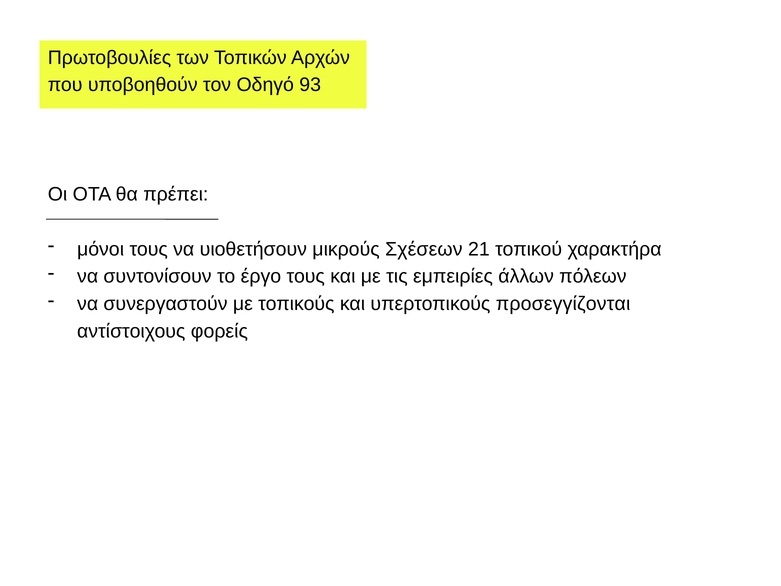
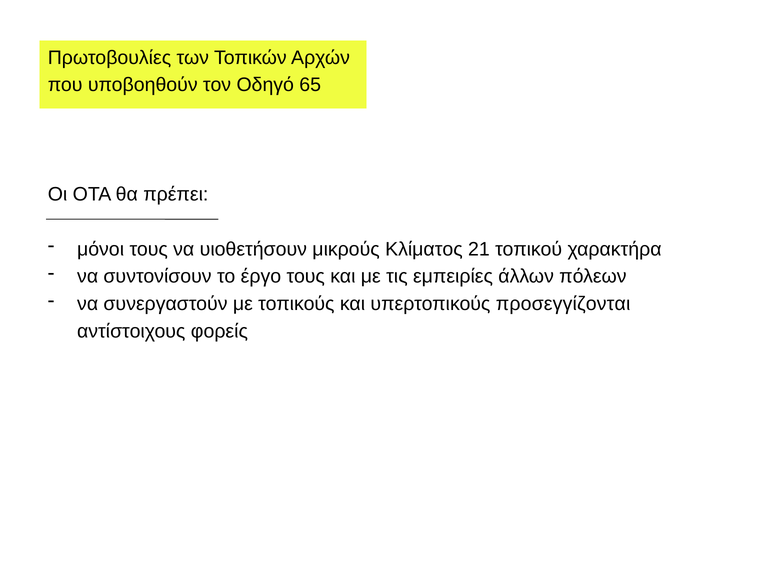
93: 93 -> 65
Σχέσεων: Σχέσεων -> Κλίματος
